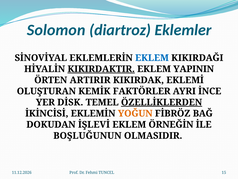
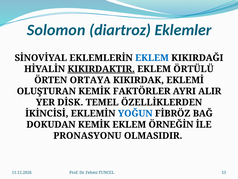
YAPININ: YAPININ -> ÖRTÜLÜ
ARTIRIR: ARTIRIR -> ORTAYA
İNCE: İNCE -> ALIR
ÖZELLİKLERDEN underline: present -> none
YOĞUN colour: orange -> blue
DOKUDAN İŞLEVİ: İŞLEVİ -> KEMİK
BOŞLUĞUNUN: BOŞLUĞUNUN -> PRONASYONU
